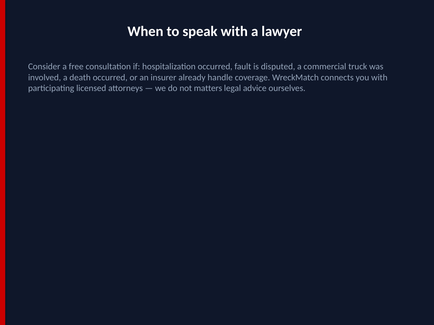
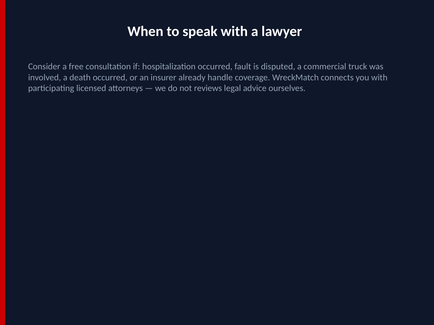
matters: matters -> reviews
